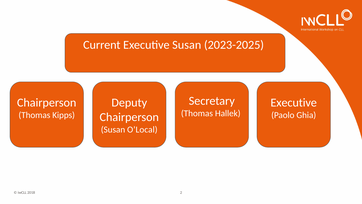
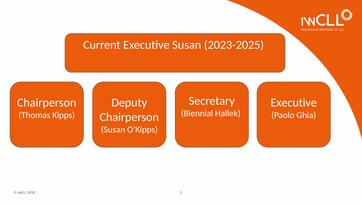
Thomas at (197, 113): Thomas -> Biennial
O’Local: O’Local -> O’Kipps
